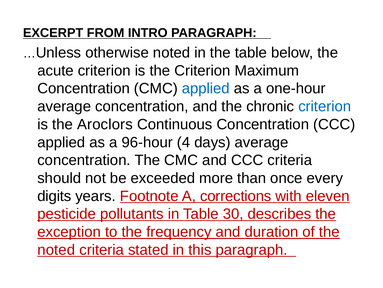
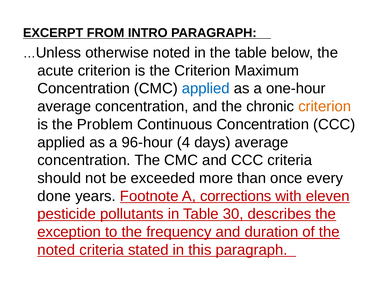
criterion at (325, 106) colour: blue -> orange
Aroclors: Aroclors -> Problem
digits: digits -> done
